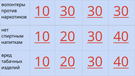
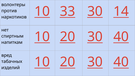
10 30: 30 -> 33
30 at (121, 11): 30 -> 14
